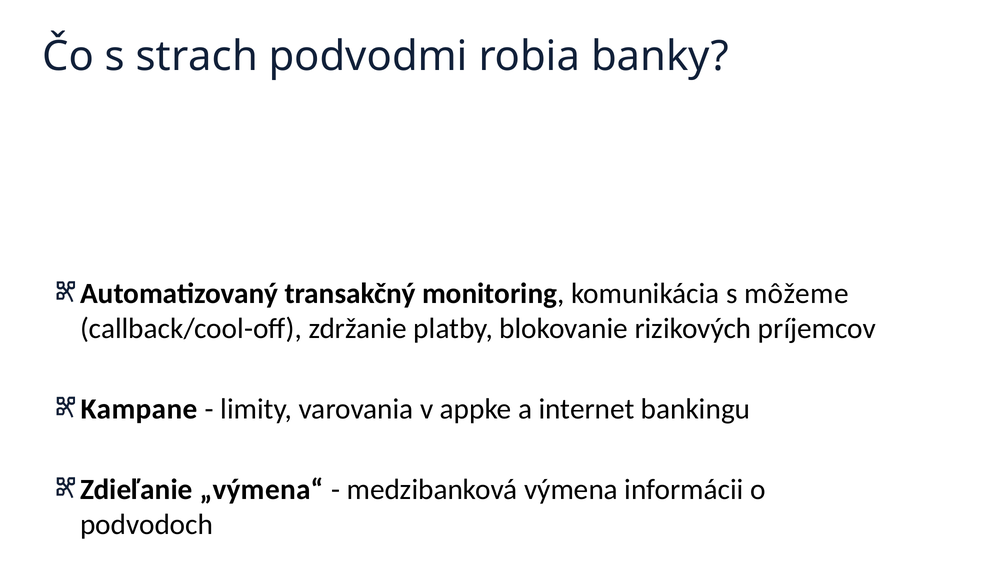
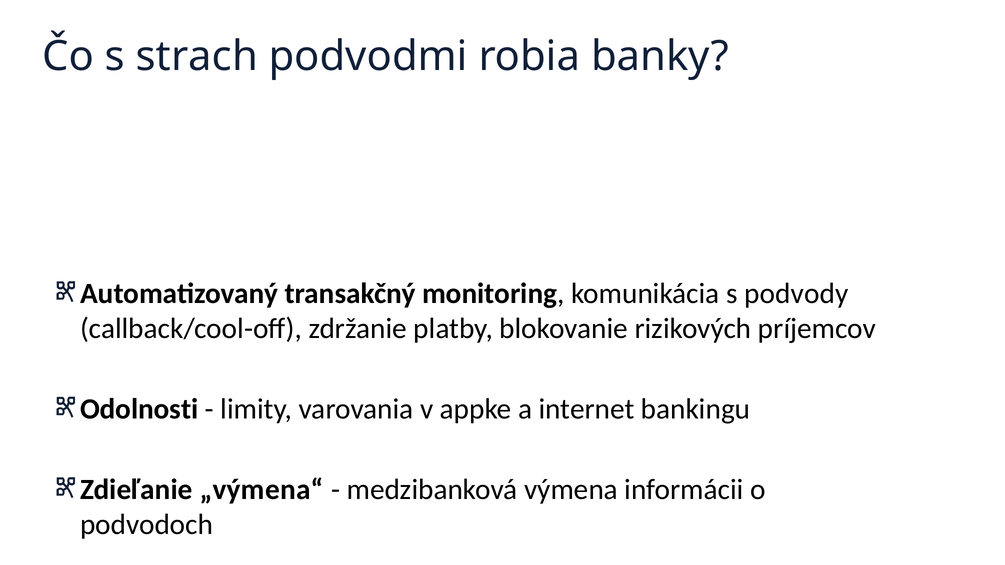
môžeme: môžeme -> podvody
Kampane: Kampane -> Odolnosti
